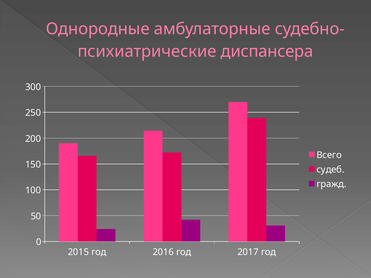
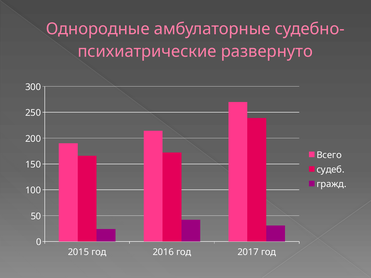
диспансера: диспансера -> развернуто
